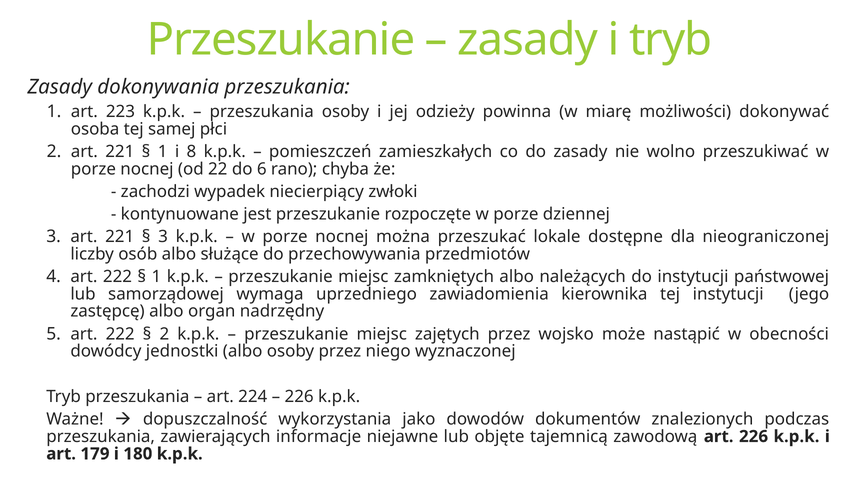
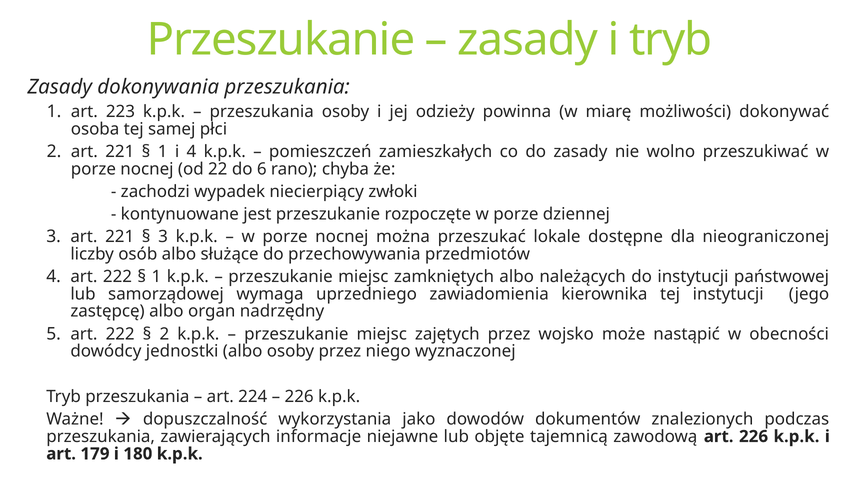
i 8: 8 -> 4
